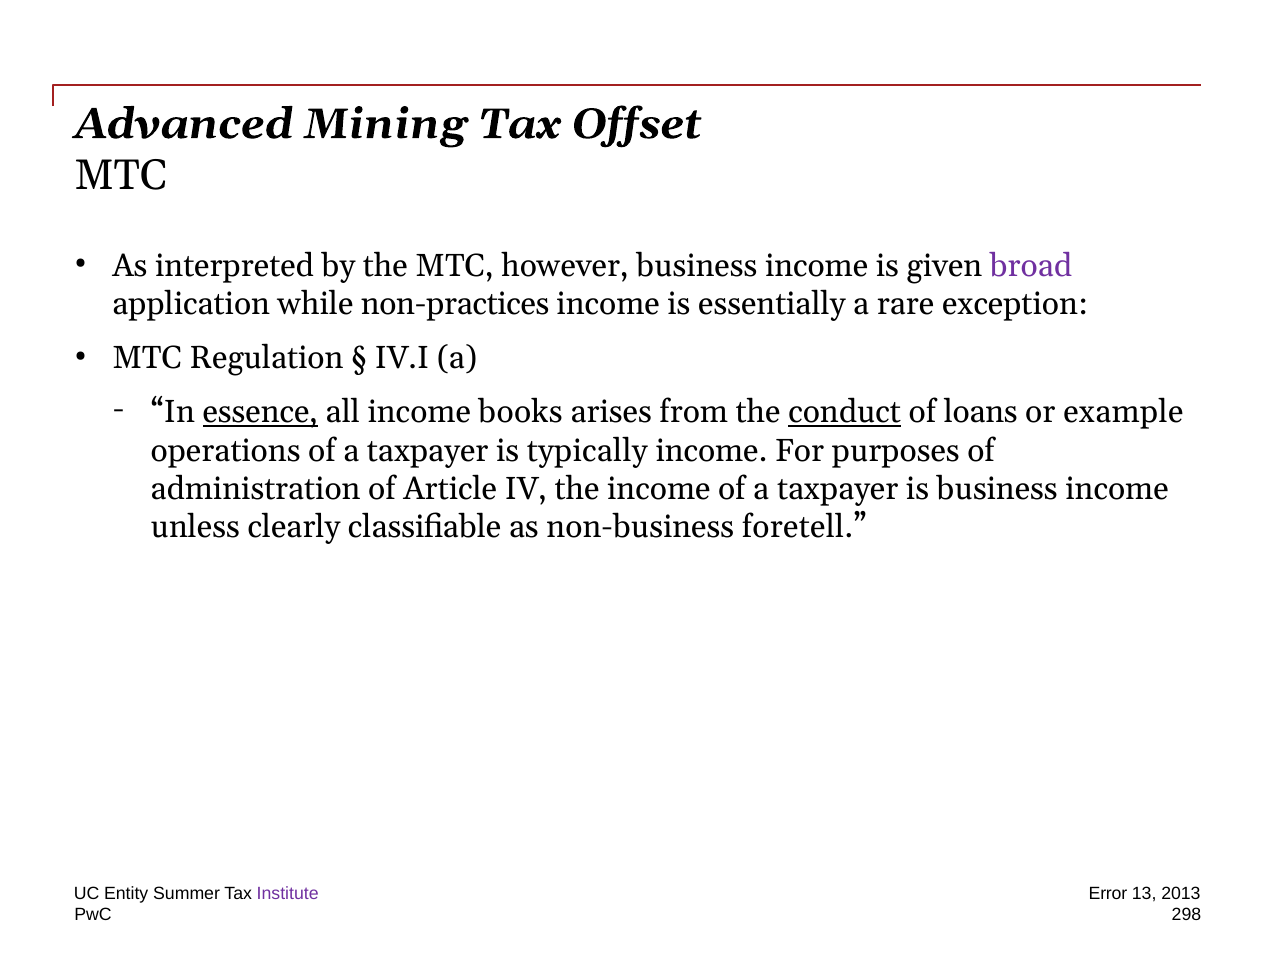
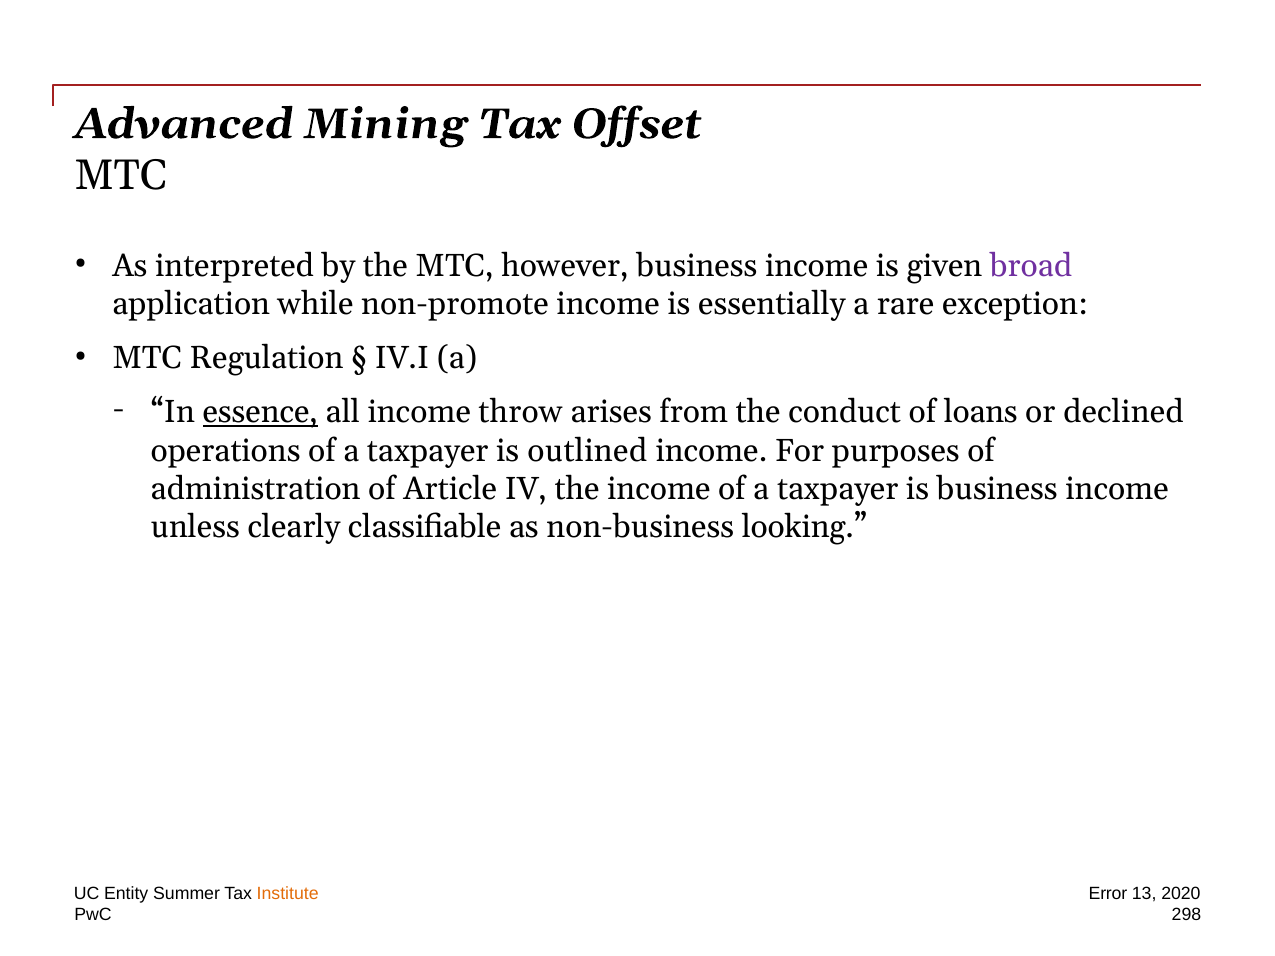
non-practices: non-practices -> non-promote
books: books -> throw
conduct underline: present -> none
example: example -> declined
typically: typically -> outlined
foretell: foretell -> looking
Institute colour: purple -> orange
2013: 2013 -> 2020
